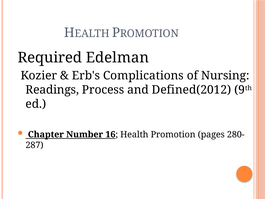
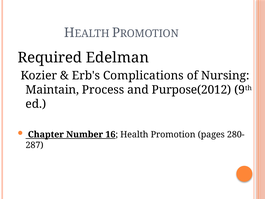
Readings: Readings -> Maintain
Defined(2012: Defined(2012 -> Purpose(2012
